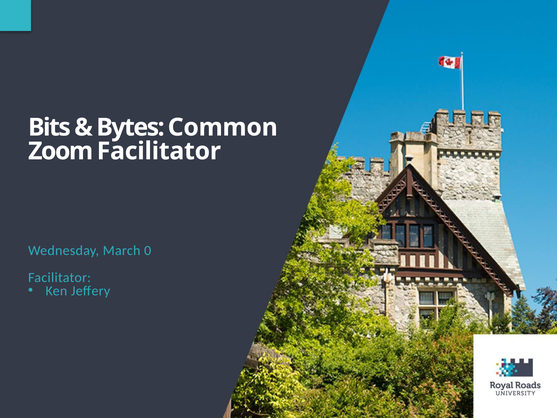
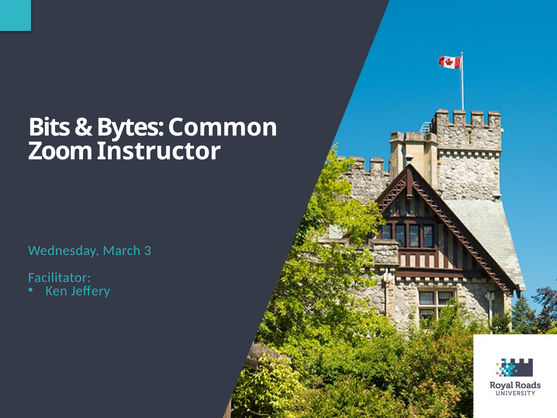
Zoom Facilitator: Facilitator -> Instructor
0: 0 -> 3
